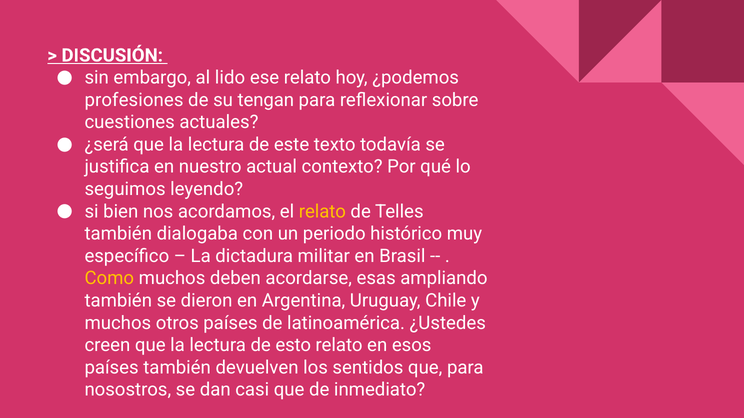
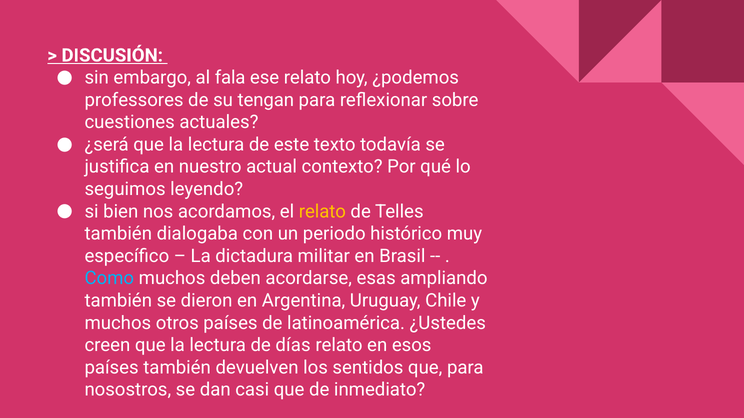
lido: lido -> fala
profesiones: profesiones -> professores
Como colour: yellow -> light blue
esto: esto -> días
